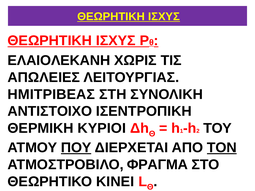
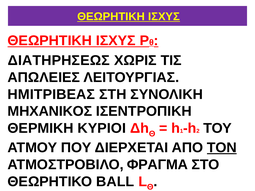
ΕΛΑΙΟΛΕΚΑΝΗ: ΕΛΑΙΟΛΕΚΑΝΗ -> ΔΙΑΤΗΡΗΣΕΩΣ
ΑΝΤΙΣΤΟΙΧΟ: ΑΝΤΙΣΤΟΙΧΟ -> ΜΗΧΑΝΙΚΟΣ
ΠΟΥ underline: present -> none
ΚΙΝΕΙ: ΚΙΝΕΙ -> BALL
